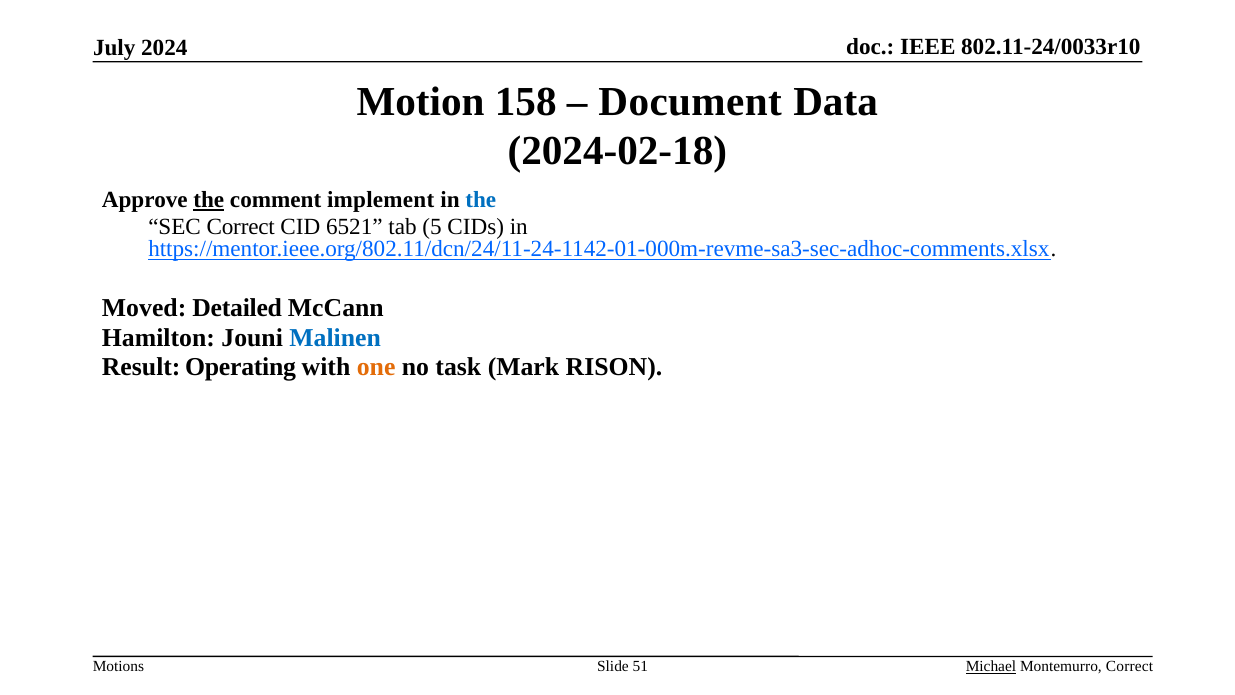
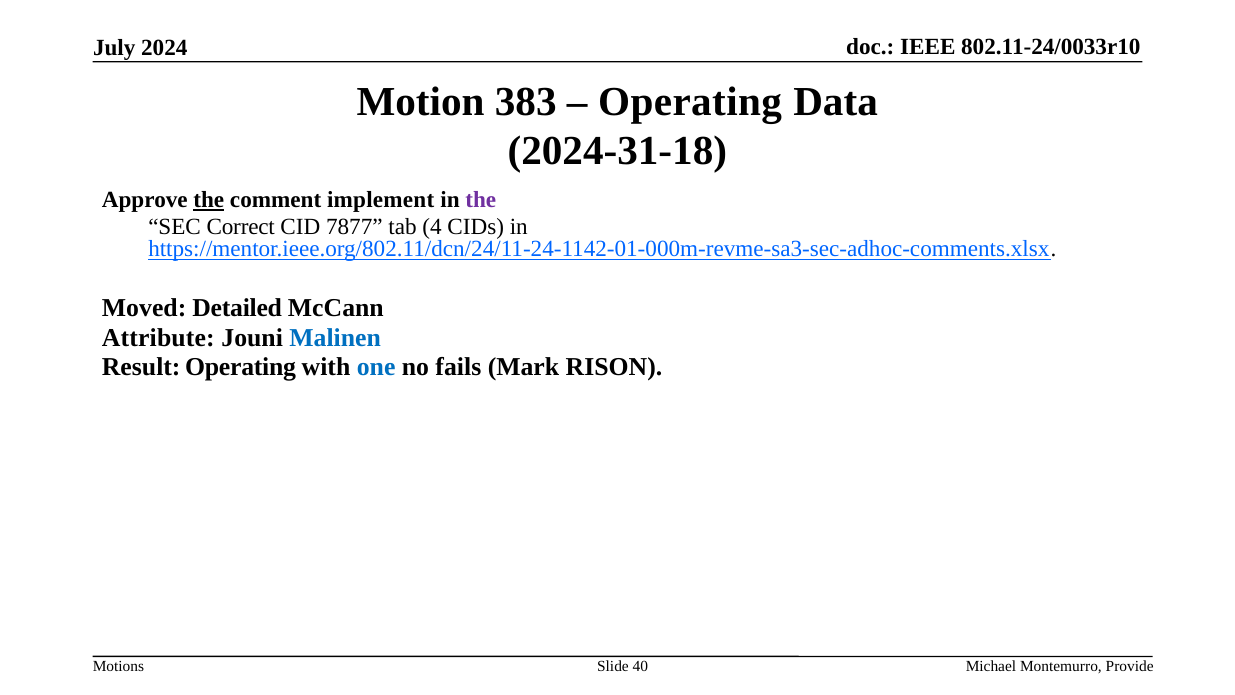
158: 158 -> 383
Document at (690, 102): Document -> Operating
2024-02-18: 2024-02-18 -> 2024-31-18
the at (481, 200) colour: blue -> purple
6521: 6521 -> 7877
5: 5 -> 4
Hamilton: Hamilton -> Attribute
one colour: orange -> blue
task: task -> fails
51: 51 -> 40
Michael underline: present -> none
Montemurro Correct: Correct -> Provide
